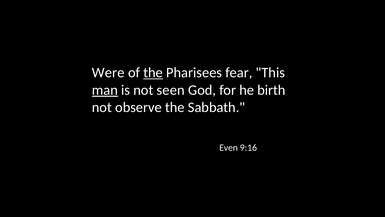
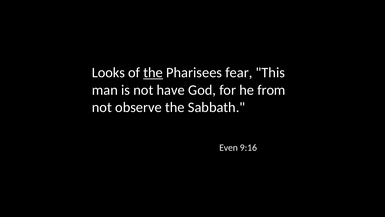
Were: Were -> Looks
man underline: present -> none
seen: seen -> have
birth: birth -> from
